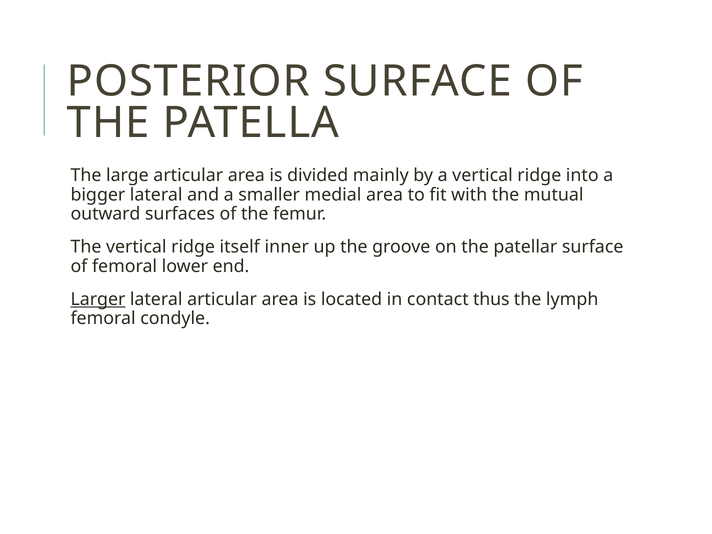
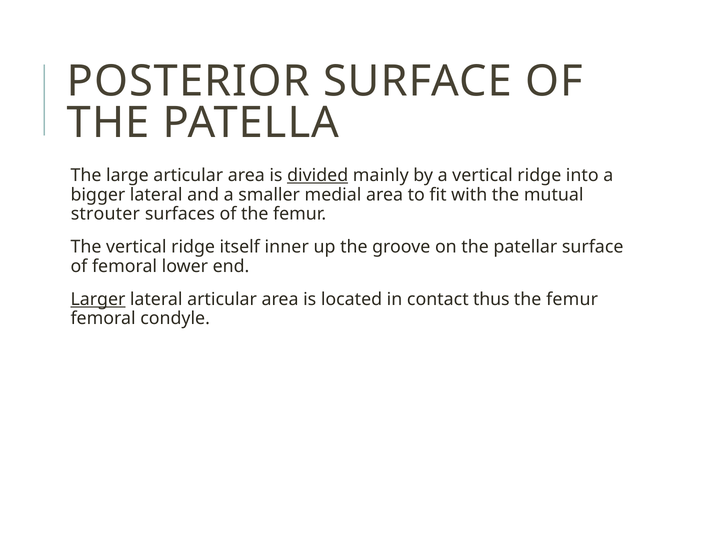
divided underline: none -> present
outward: outward -> strouter
lymph at (572, 299): lymph -> femur
